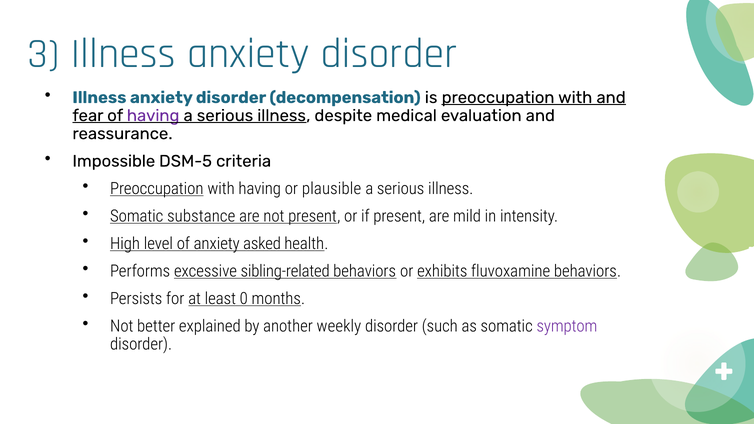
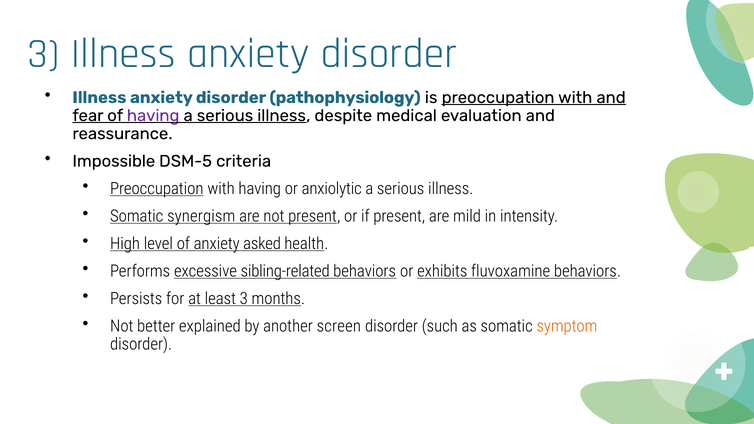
decompensation: decompensation -> pathophysiology
plausible: plausible -> anxiolytic
substance: substance -> synergism
least 0: 0 -> 3
weekly: weekly -> screen
symptom colour: purple -> orange
